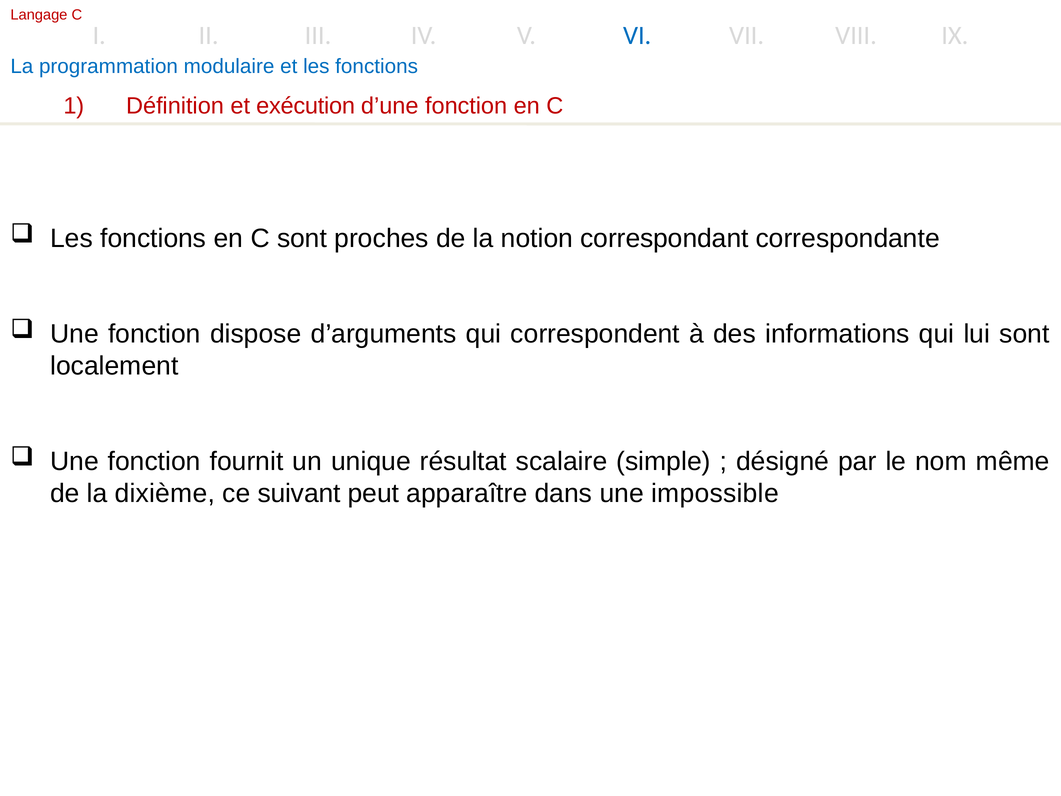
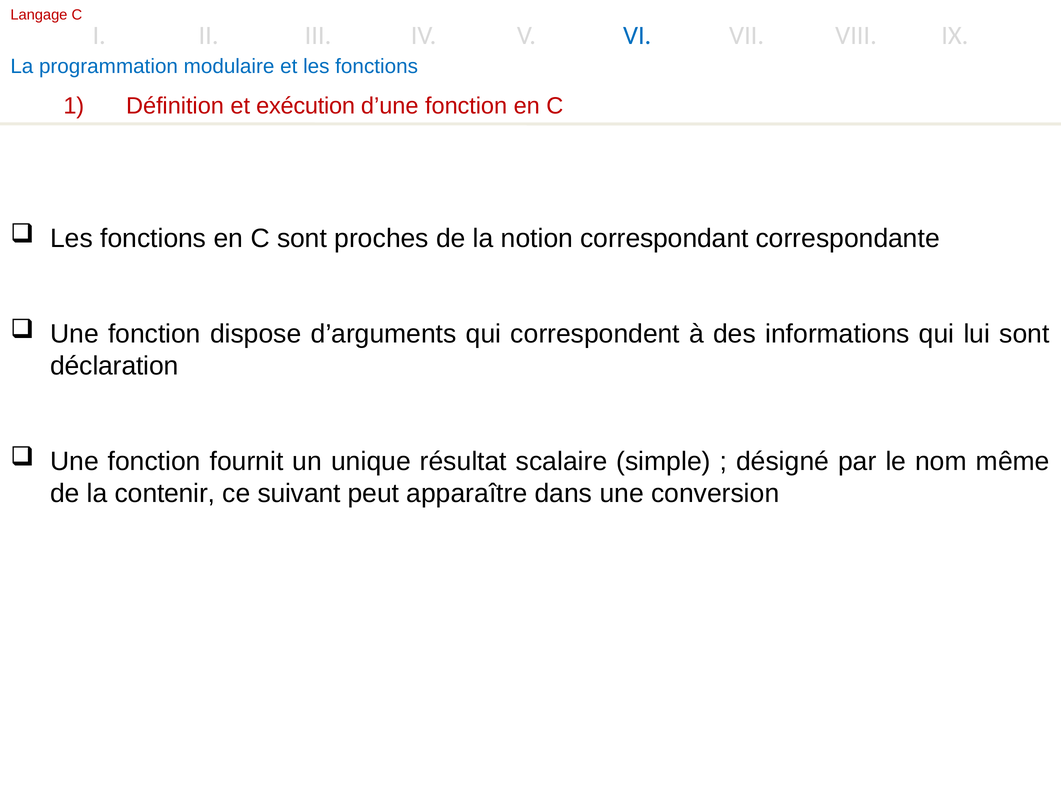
localement: localement -> déclaration
dixième: dixième -> contenir
impossible: impossible -> conversion
